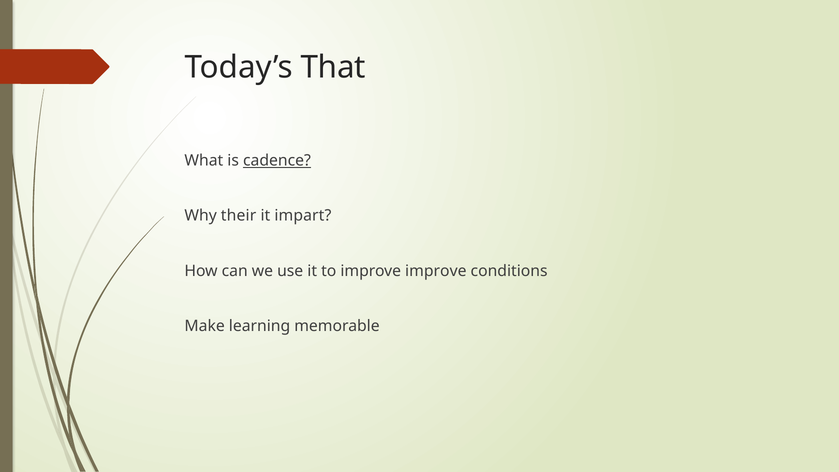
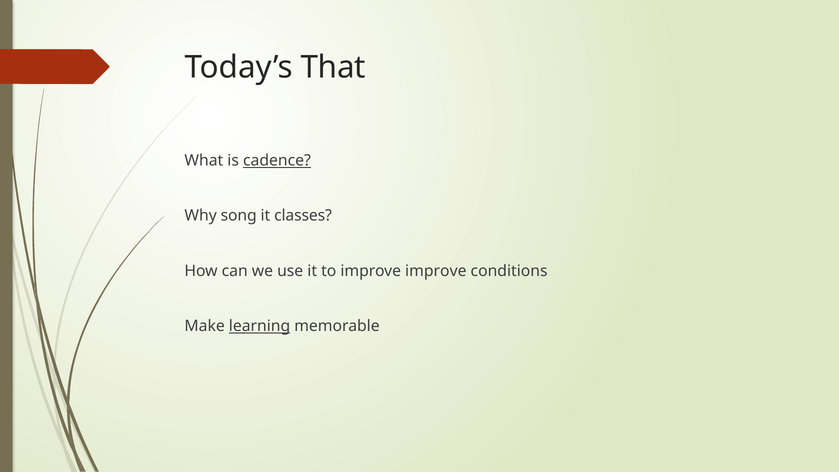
their: their -> song
impart: impart -> classes
learning underline: none -> present
